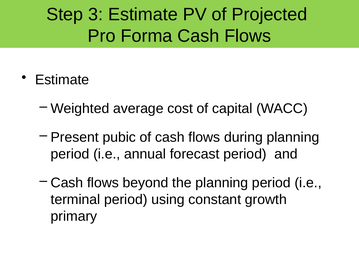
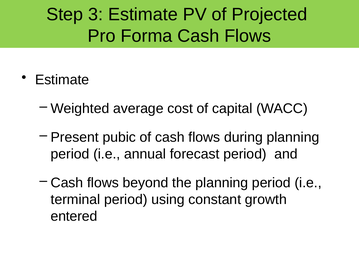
primary: primary -> entered
